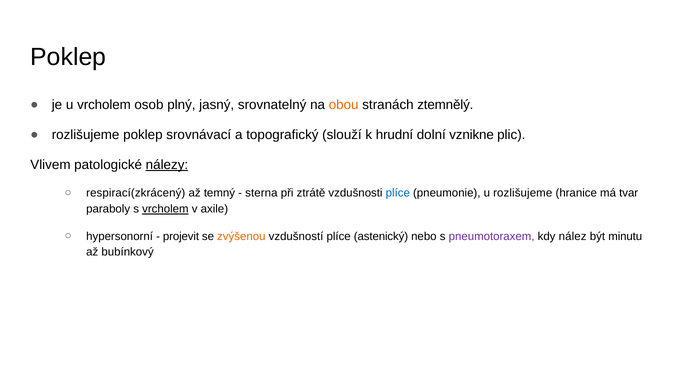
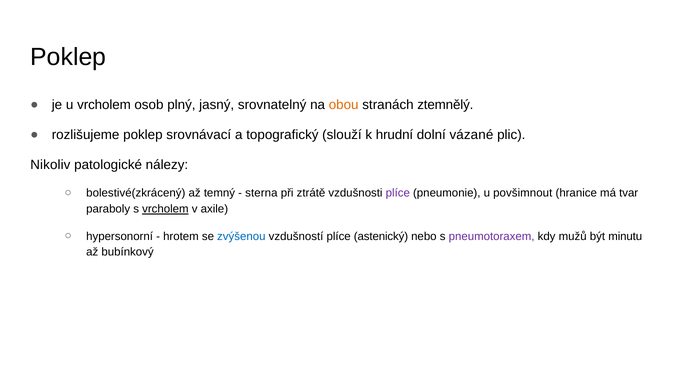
vznikne: vznikne -> vázané
Vlivem: Vlivem -> Nikoliv
nálezy underline: present -> none
respirací(zkrácený: respirací(zkrácený -> bolestivé(zkrácený
plíce at (398, 193) colour: blue -> purple
u rozlišujeme: rozlišujeme -> povšimnout
projevit: projevit -> hrotem
zvýšenou colour: orange -> blue
nález: nález -> mužů
